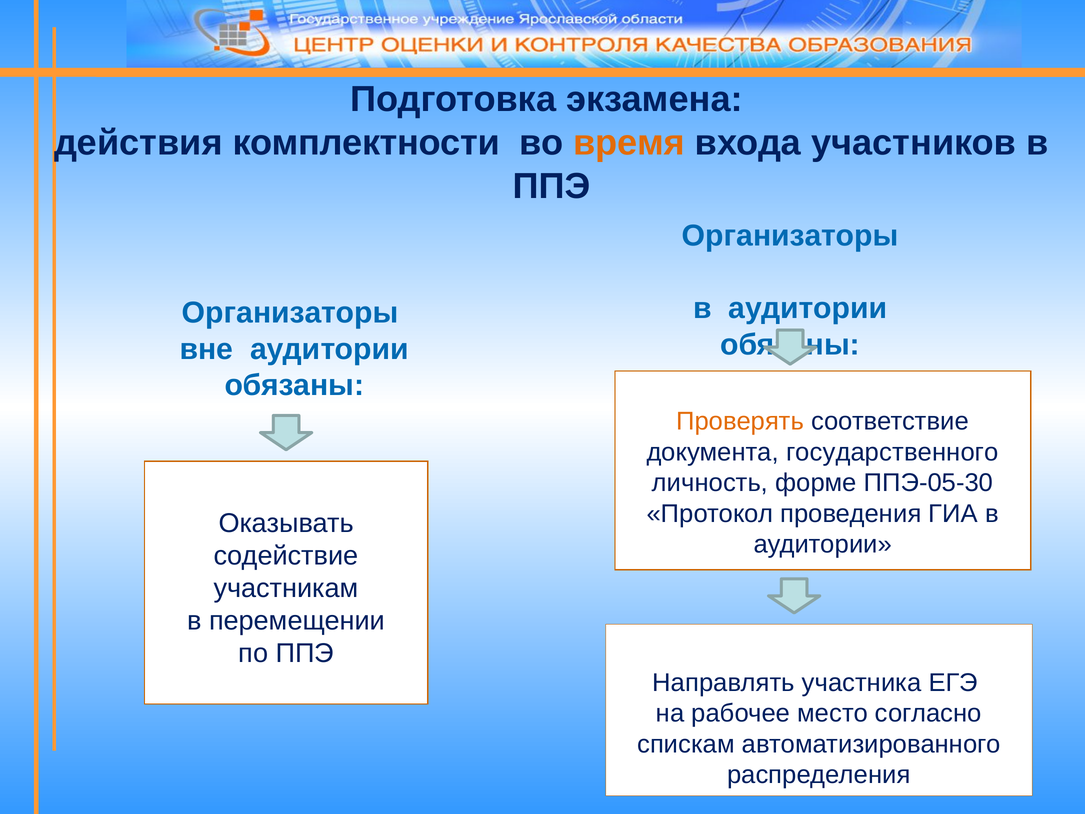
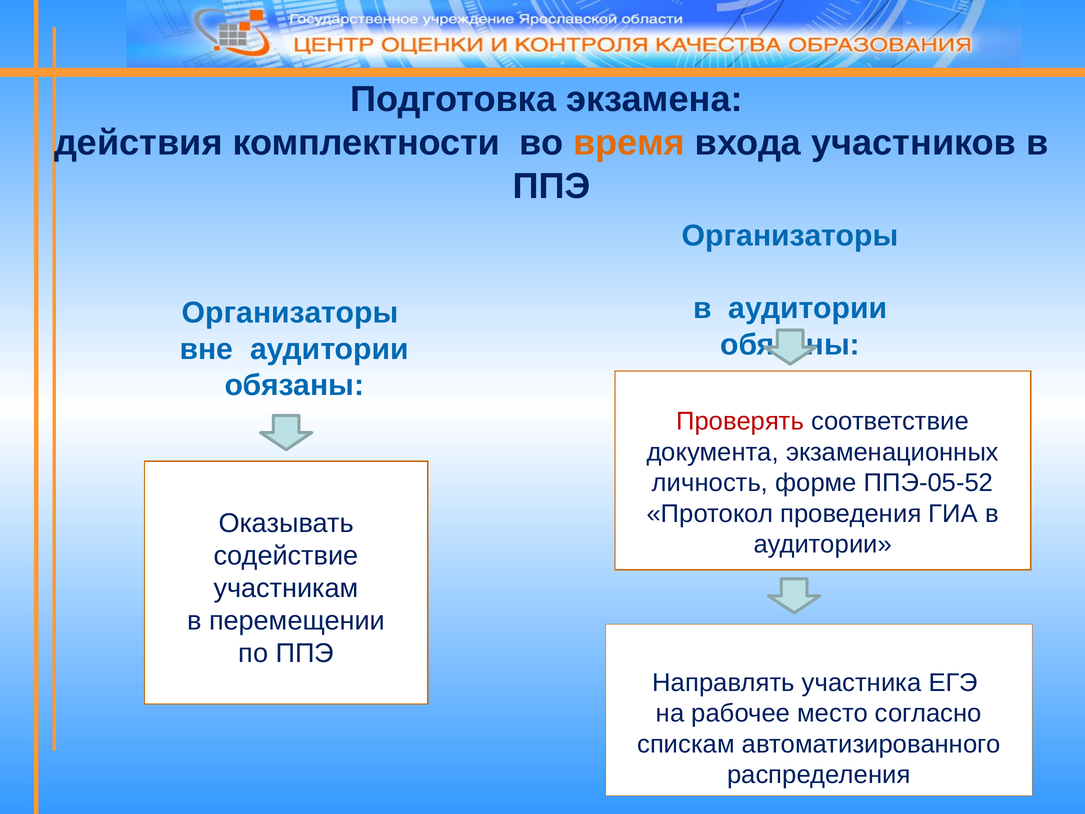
Проверять colour: orange -> red
государственного: государственного -> экзаменационных
ППЭ-05-30: ППЭ-05-30 -> ППЭ-05-52
